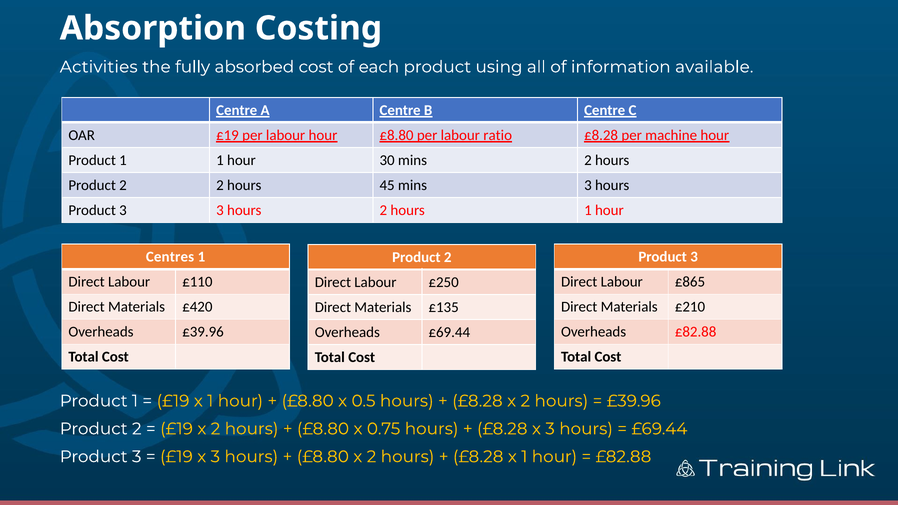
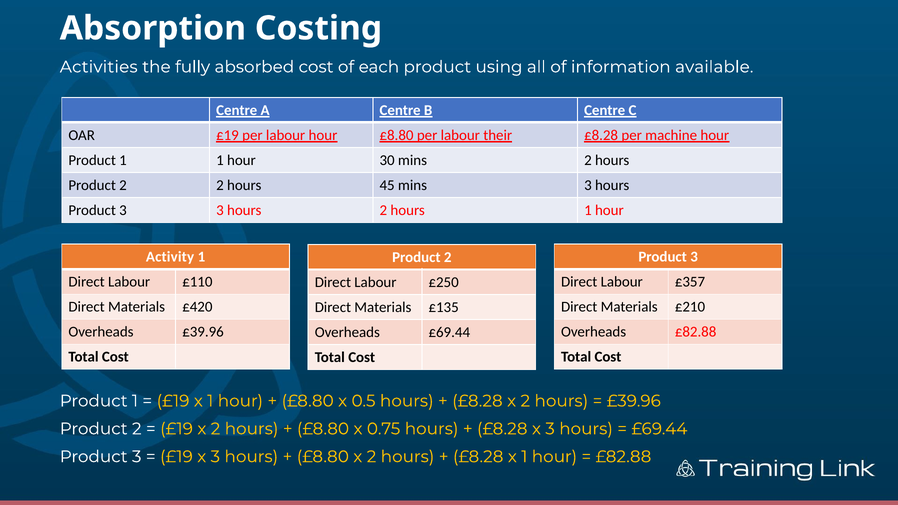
ratio: ratio -> their
Centres: Centres -> Activity
£865: £865 -> £357
